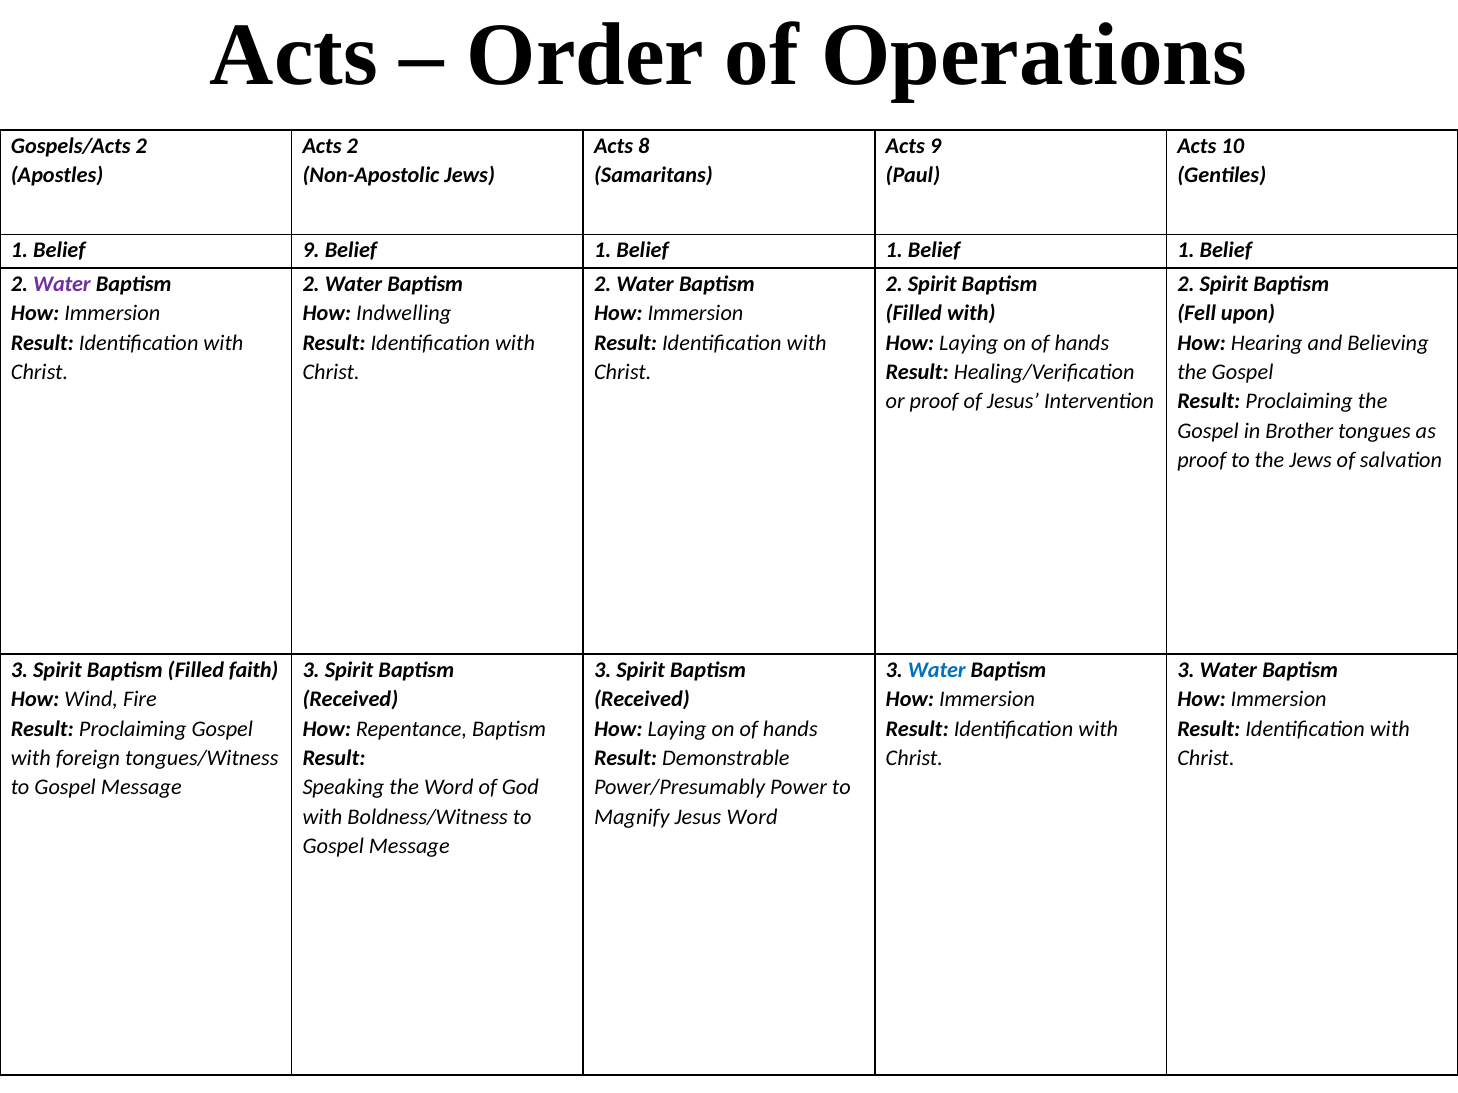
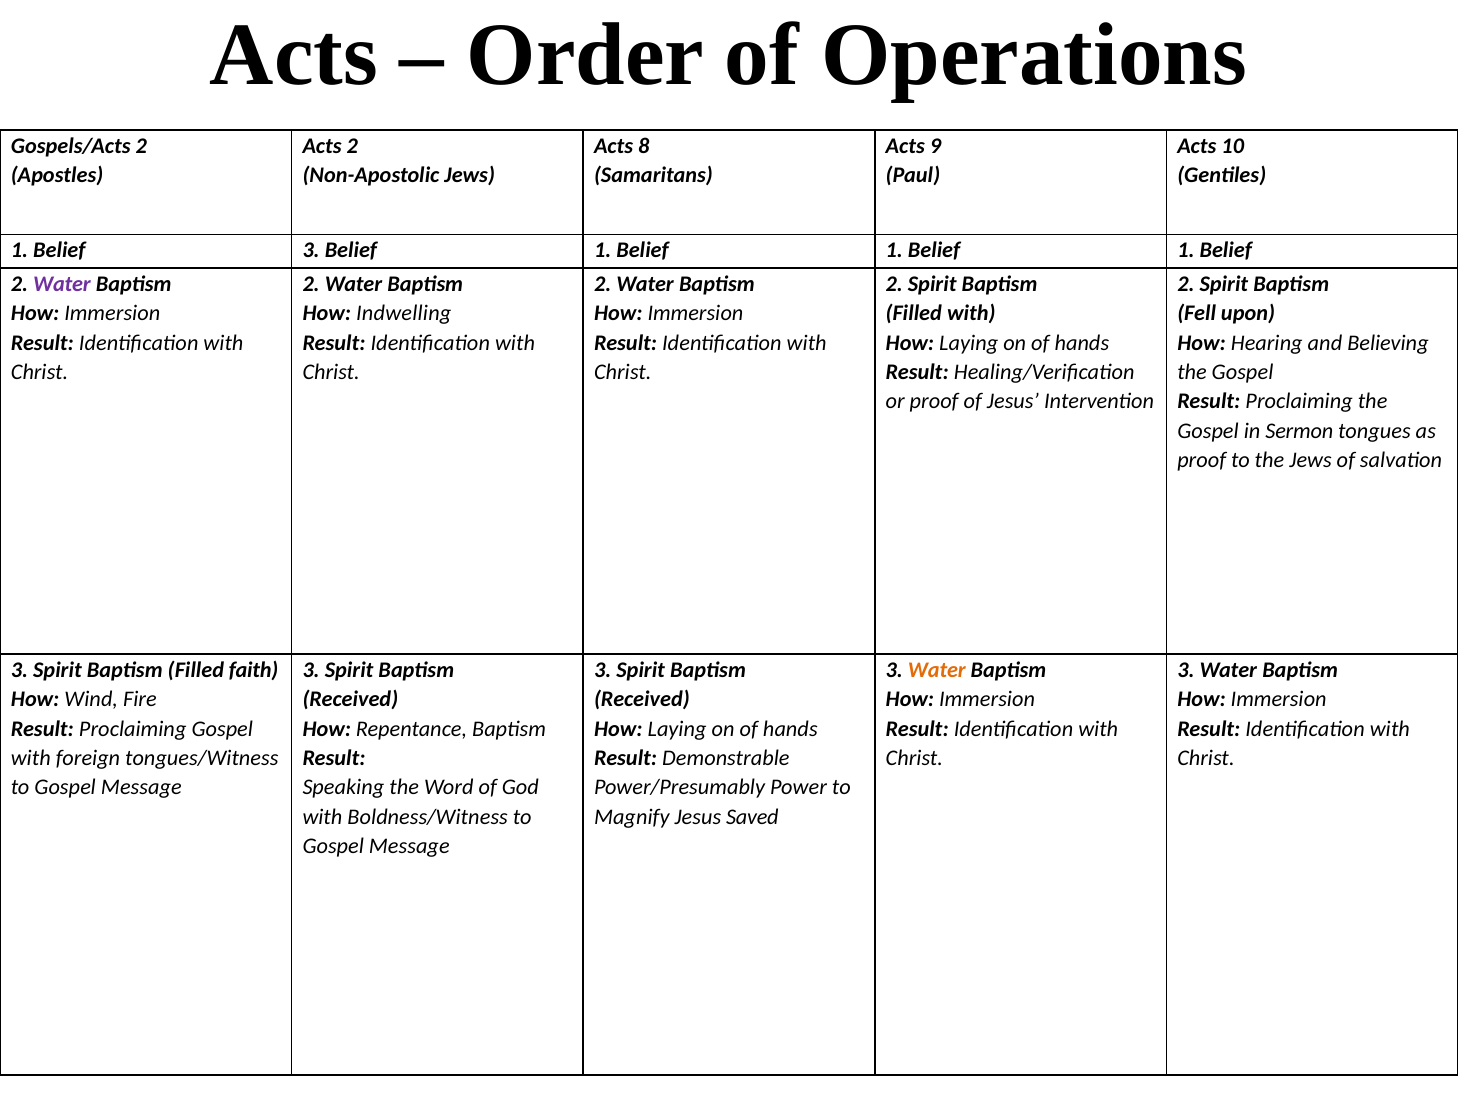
Belief 9: 9 -> 3
Brother: Brother -> Sermon
Water at (937, 670) colour: blue -> orange
Jesus Word: Word -> Saved
